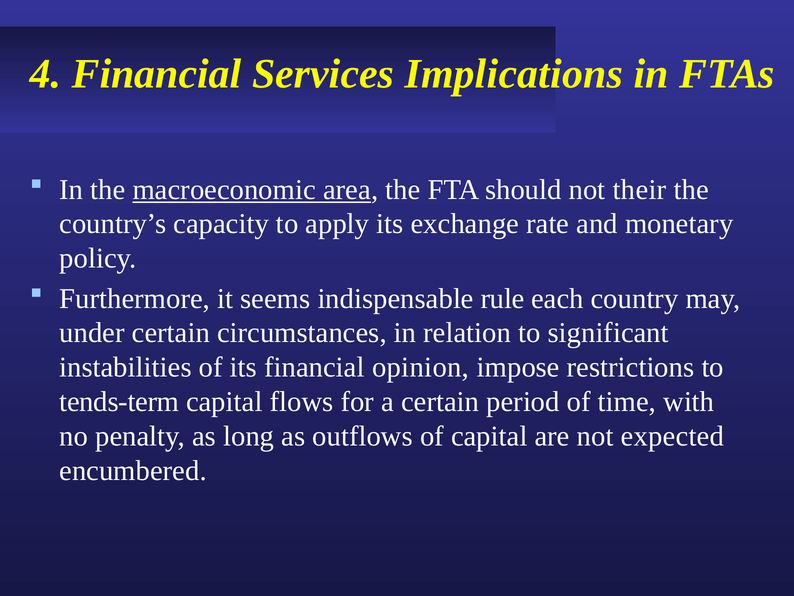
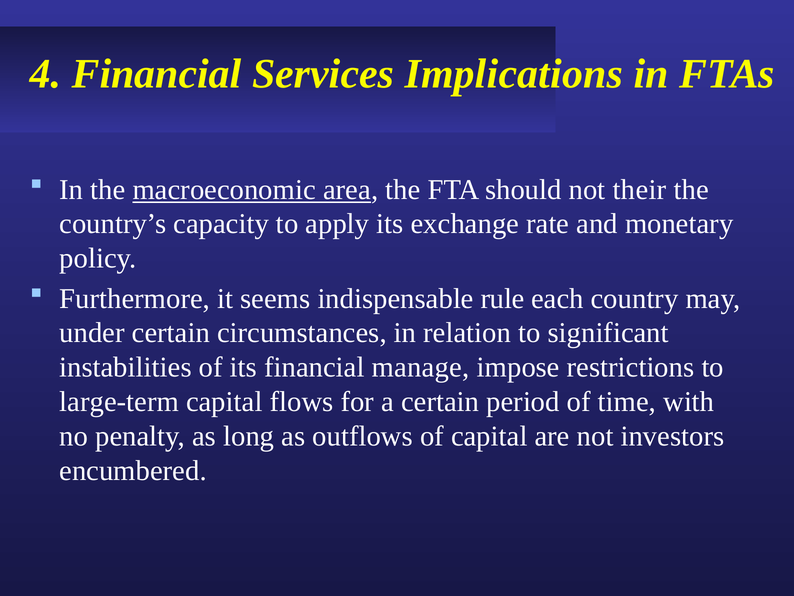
opinion: opinion -> manage
tends-term: tends-term -> large-term
expected: expected -> investors
